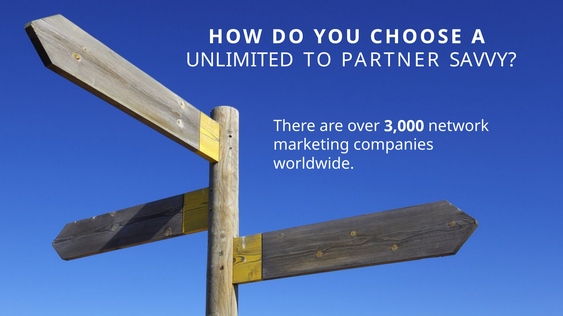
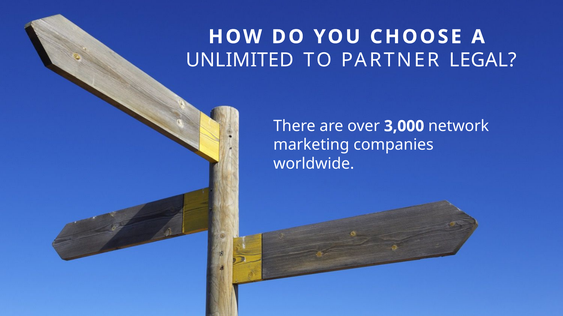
SAVVY: SAVVY -> LEGAL
